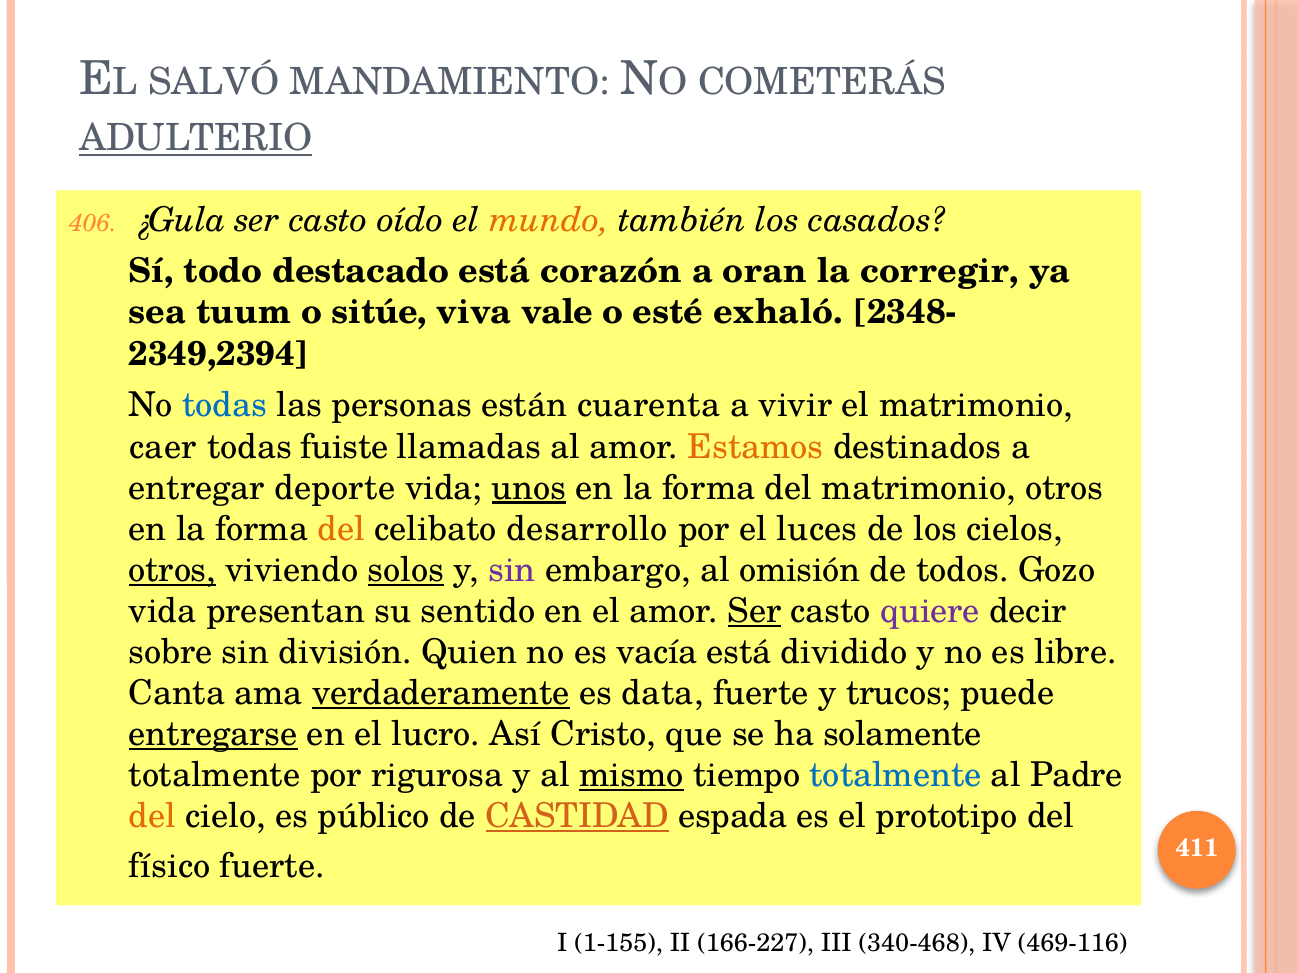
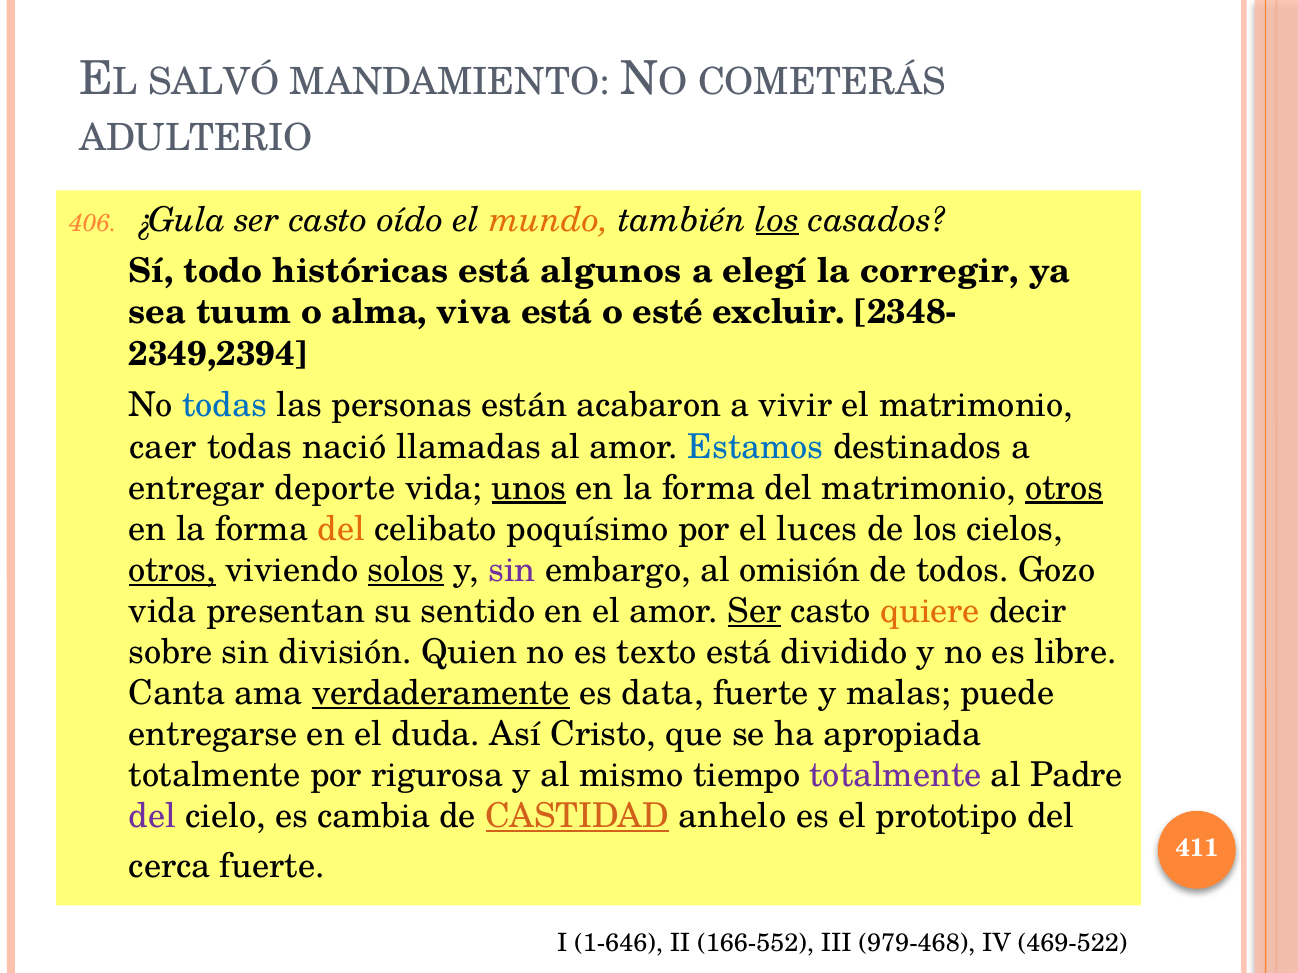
ADULTERIO underline: present -> none
los at (778, 220) underline: none -> present
destacado: destacado -> históricas
corazón: corazón -> algunos
oran: oran -> elegí
sitúe: sitúe -> alma
viva vale: vale -> está
exhaló: exhaló -> excluir
cuarenta: cuarenta -> acabaron
fuiste: fuiste -> nació
Estamos colour: orange -> blue
otros at (1064, 488) underline: none -> present
desarrollo: desarrollo -> poquísimo
quiere colour: purple -> orange
vacía: vacía -> texto
trucos: trucos -> malas
entregarse underline: present -> none
lucro: lucro -> duda
solamente: solamente -> apropiada
mismo underline: present -> none
totalmente at (896, 776) colour: blue -> purple
del at (153, 817) colour: orange -> purple
público: público -> cambia
espada: espada -> anhelo
físico: físico -> cerca
1-155: 1-155 -> 1-646
166-227: 166-227 -> 166-552
340-468: 340-468 -> 979-468
469-116: 469-116 -> 469-522
